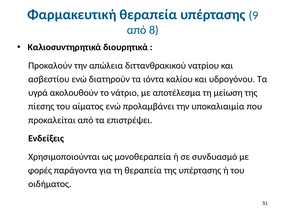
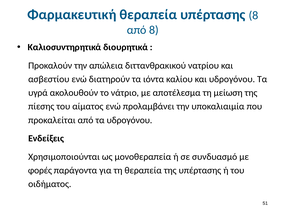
υπέρτασης 9: 9 -> 8
τα επιστρέψει: επιστρέψει -> υδρογόνου
